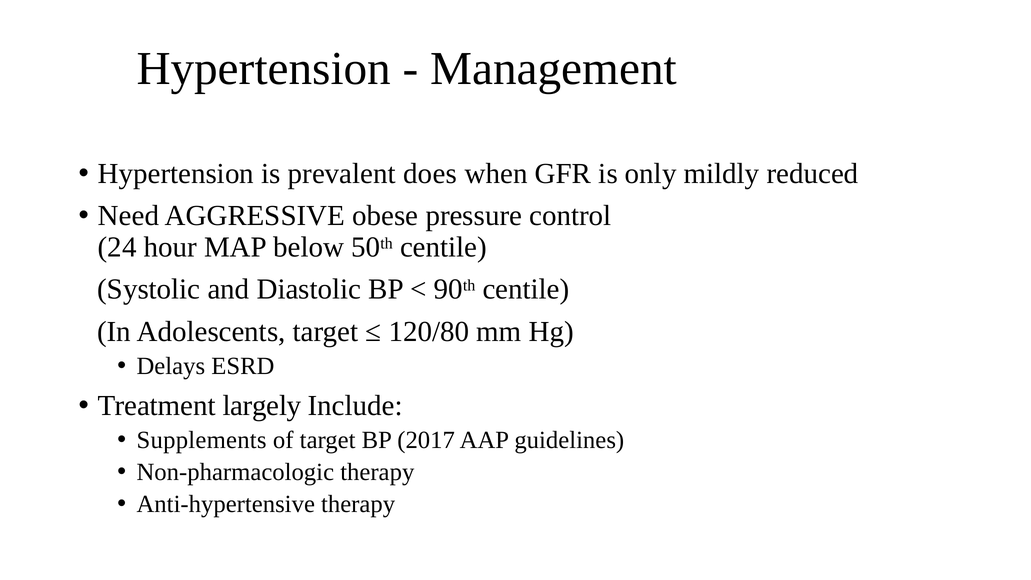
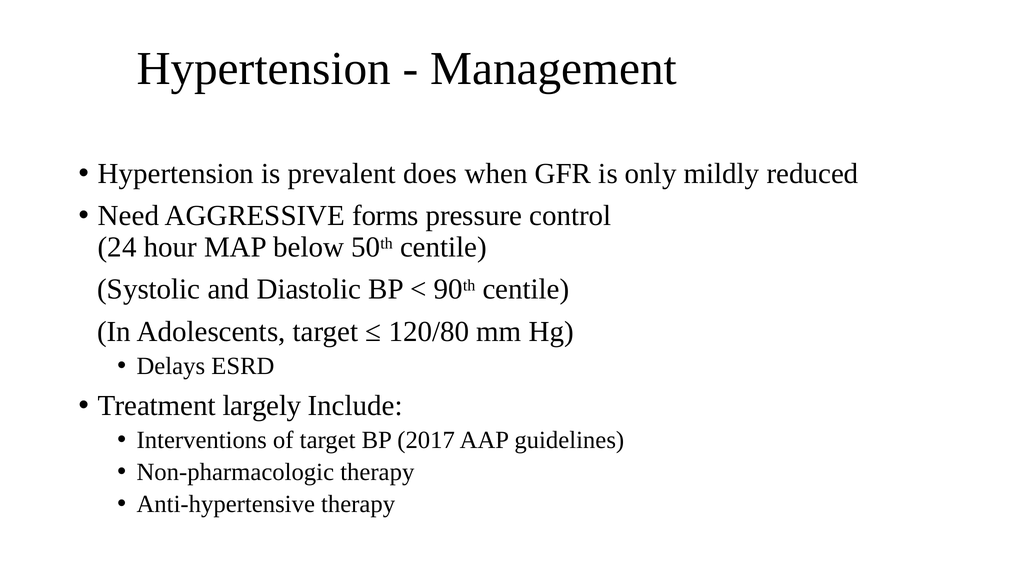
obese: obese -> forms
Supplements: Supplements -> Interventions
